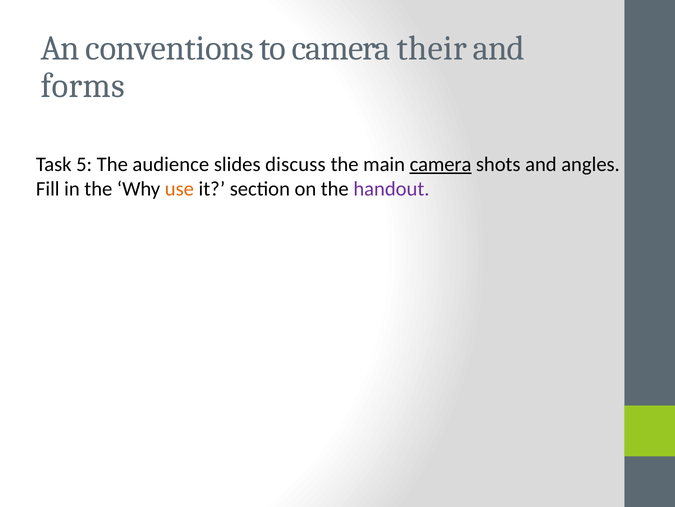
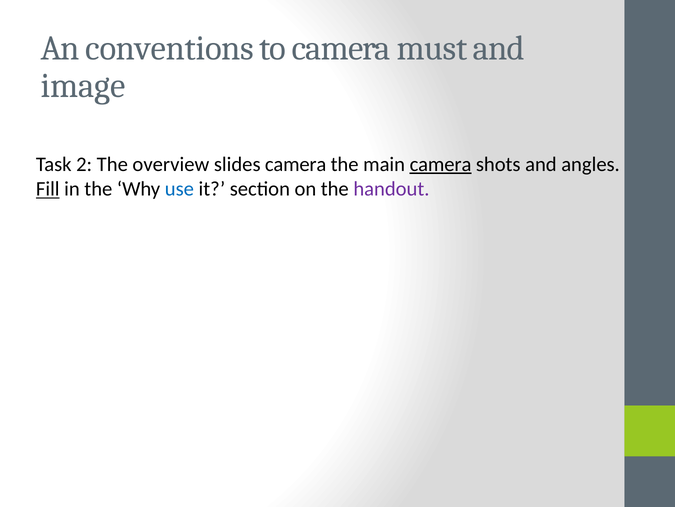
their: their -> must
forms: forms -> image
5: 5 -> 2
audience: audience -> overview
slides discuss: discuss -> camera
Fill underline: none -> present
use colour: orange -> blue
